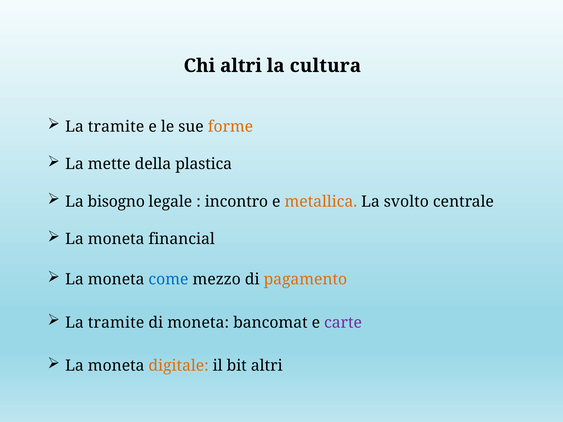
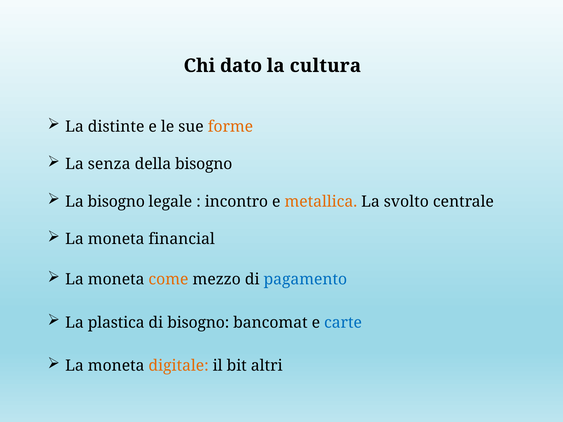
Chi altri: altri -> dato
tramite at (116, 127): tramite -> distinte
mette: mette -> senza
della plastica: plastica -> bisogno
come colour: blue -> orange
pagamento colour: orange -> blue
tramite at (116, 323): tramite -> plastica
di moneta: moneta -> bisogno
carte colour: purple -> blue
